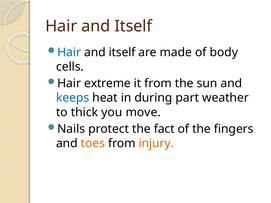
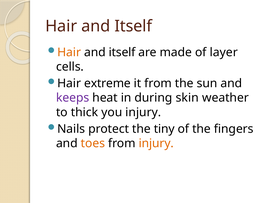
Hair at (69, 52) colour: blue -> orange
body: body -> layer
keeps colour: blue -> purple
part: part -> skin
you move: move -> injury
fact: fact -> tiny
